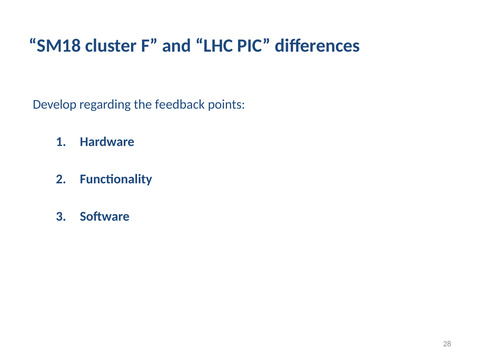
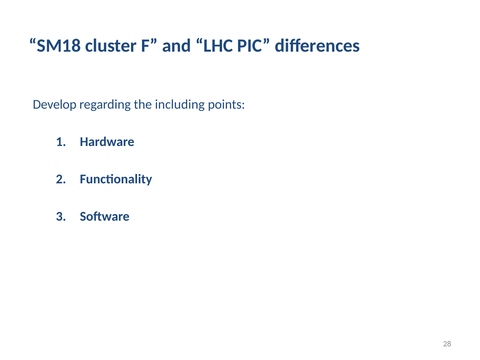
feedback: feedback -> including
